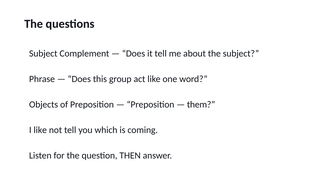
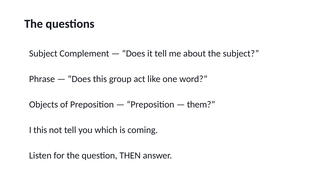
I like: like -> this
